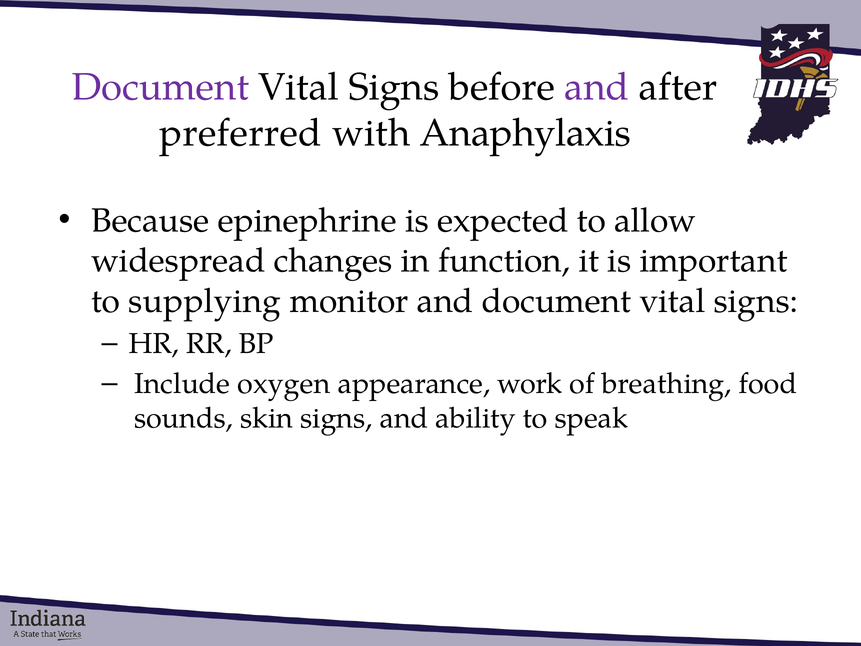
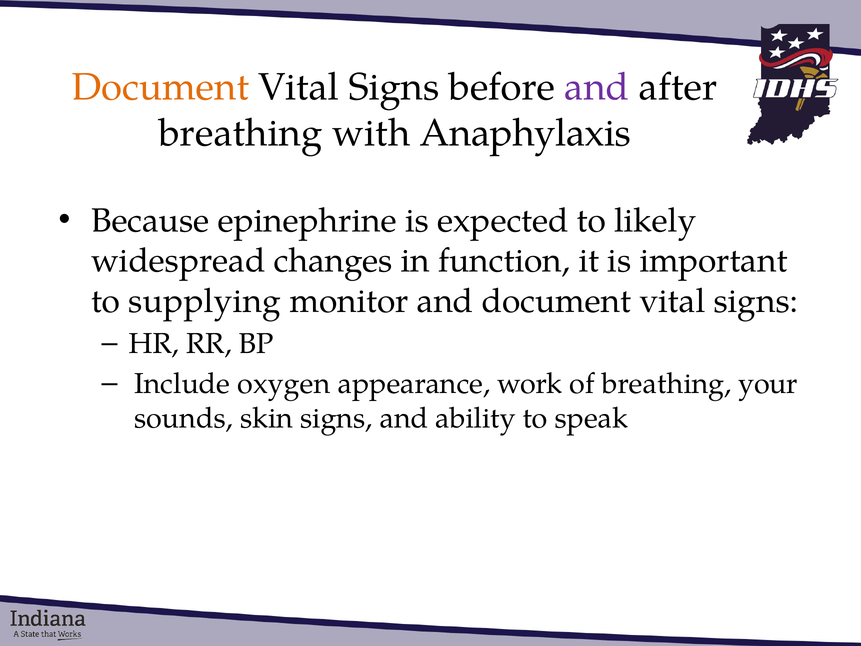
Document at (160, 87) colour: purple -> orange
preferred at (240, 133): preferred -> breathing
allow: allow -> likely
food: food -> your
